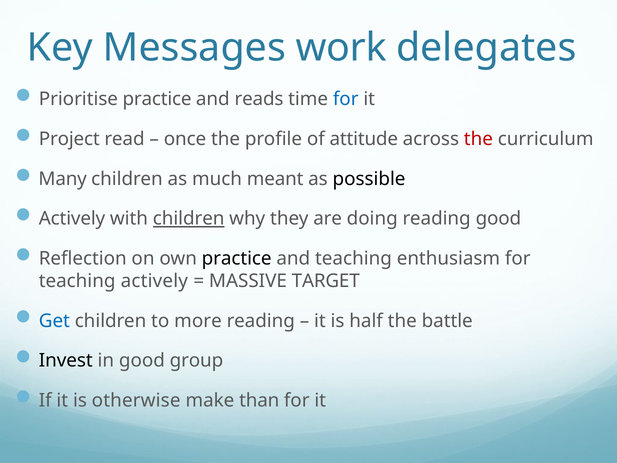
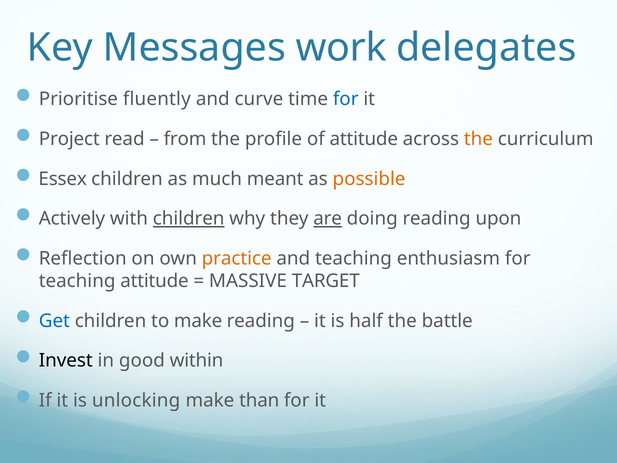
Prioritise practice: practice -> fluently
reads: reads -> curve
once: once -> from
the at (478, 139) colour: red -> orange
Many: Many -> Essex
possible colour: black -> orange
are underline: none -> present
reading good: good -> upon
practice at (237, 258) colour: black -> orange
teaching actively: actively -> attitude
to more: more -> make
group: group -> within
otherwise: otherwise -> unlocking
